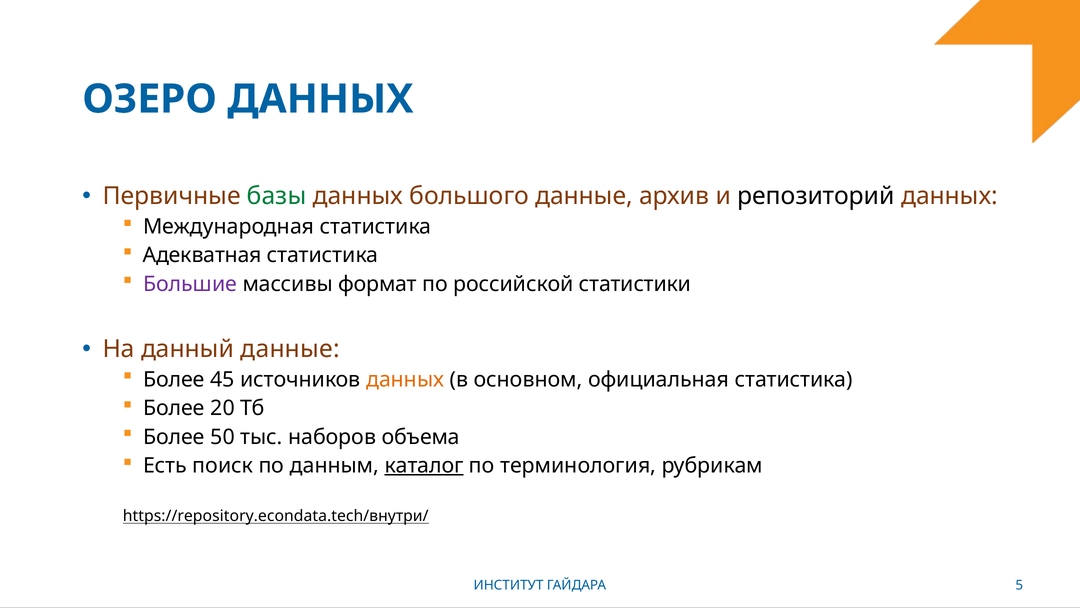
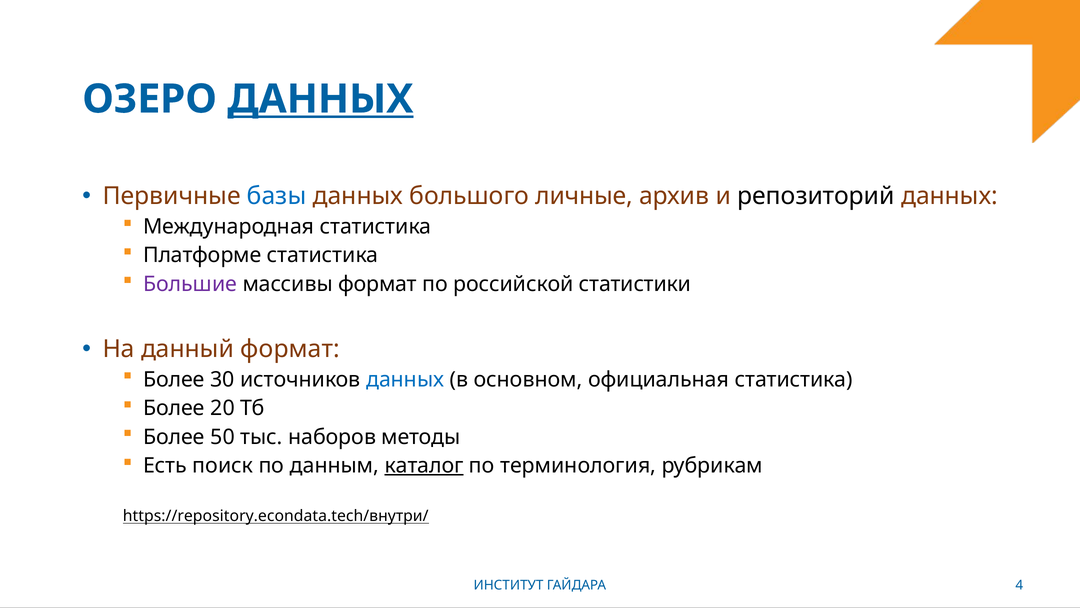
ДАННЫХ at (320, 99) underline: none -> present
базы colour: green -> blue
большого данные: данные -> личные
Адекватная: Адекватная -> Платформе
данный данные: данные -> формат
45: 45 -> 30
данных at (405, 379) colour: orange -> blue
объема: объема -> методы
5: 5 -> 4
